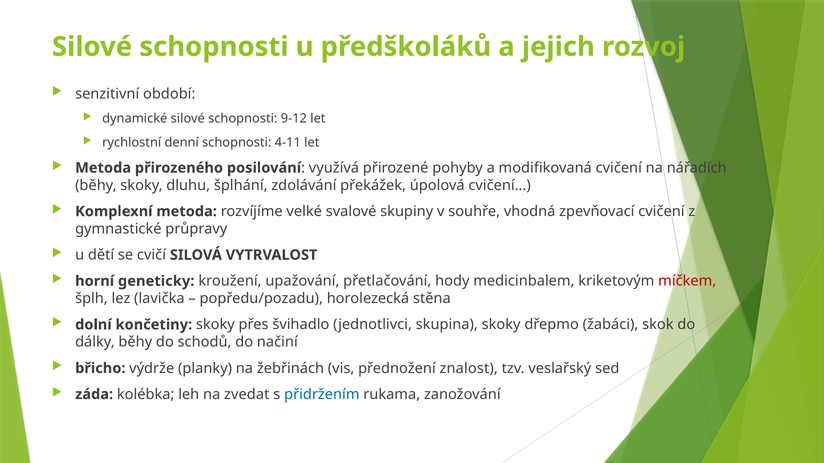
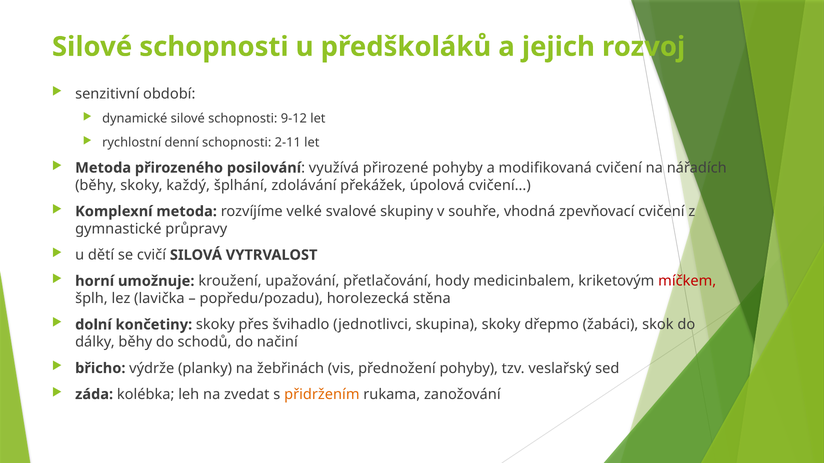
4-11: 4-11 -> 2-11
dluhu: dluhu -> každý
geneticky: geneticky -> umožnuje
přednožení znalost: znalost -> pohyby
přidržením colour: blue -> orange
